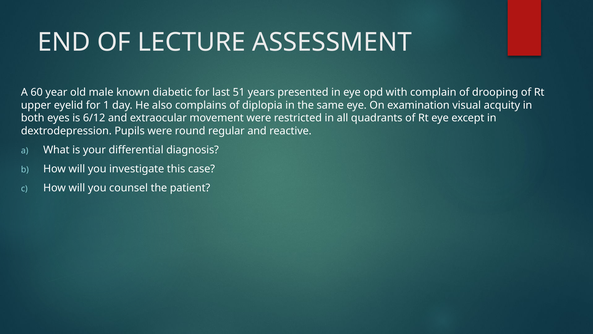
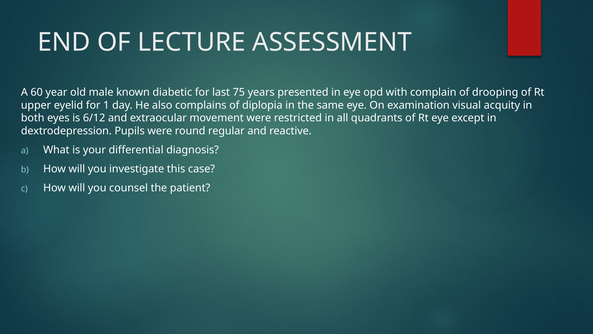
51: 51 -> 75
